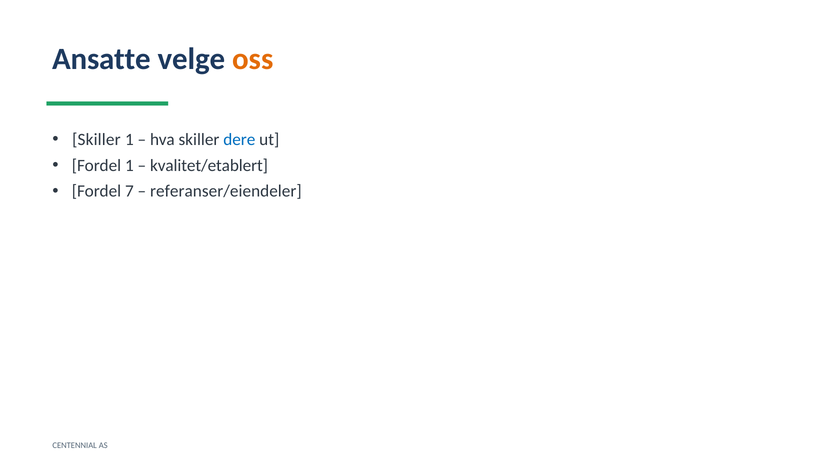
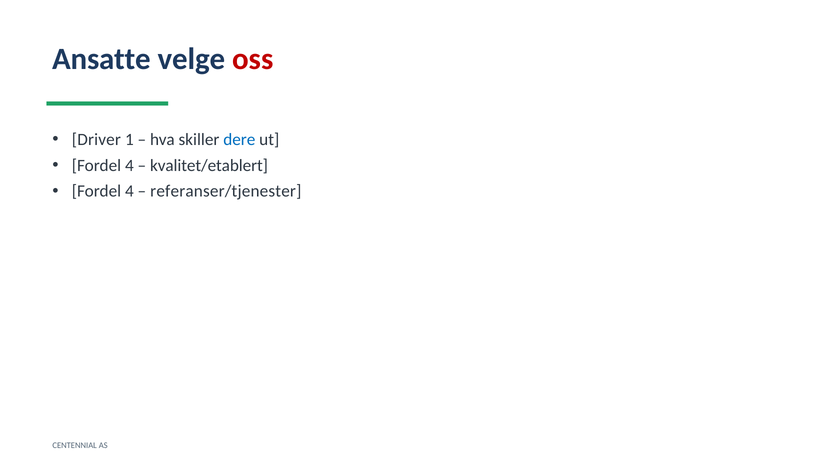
oss colour: orange -> red
Skiller at (96, 140): Skiller -> Driver
1 at (129, 166): 1 -> 4
7 at (129, 191): 7 -> 4
referanser/eiendeler: referanser/eiendeler -> referanser/tjenester
